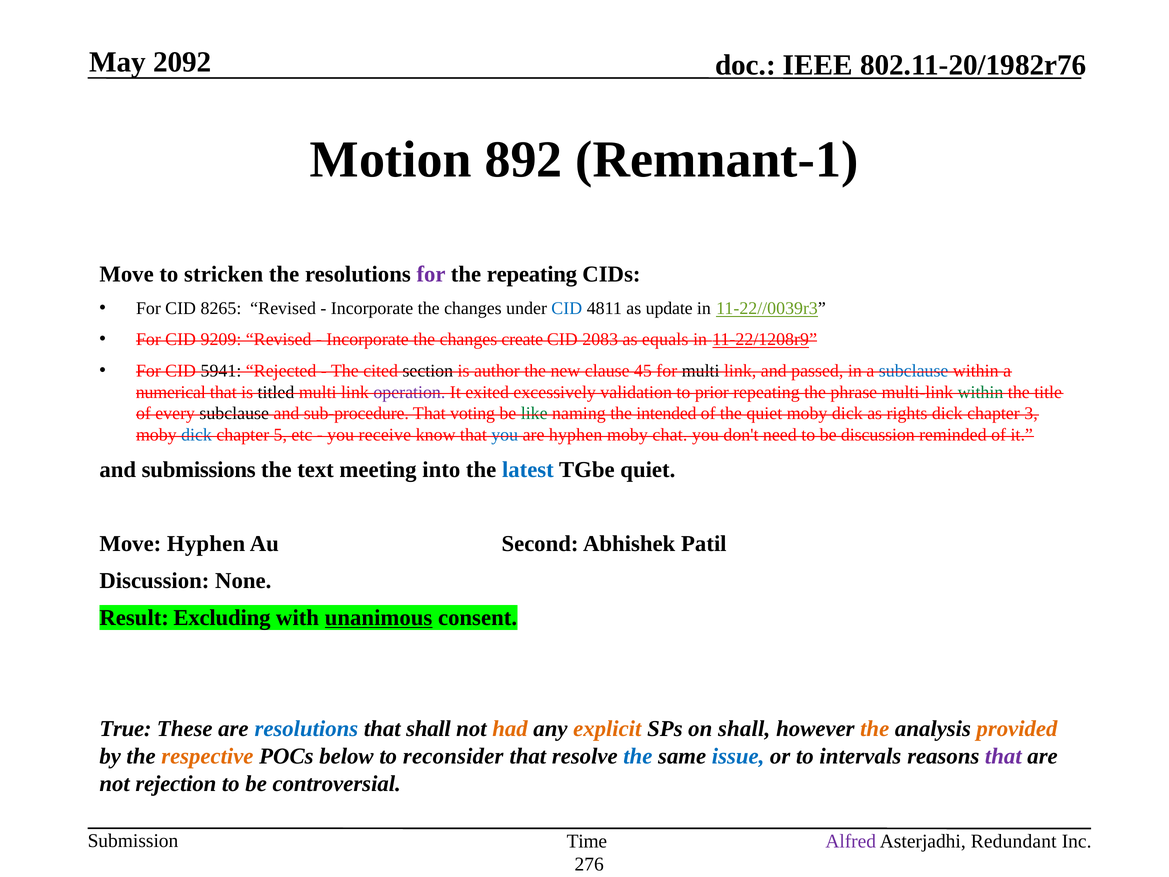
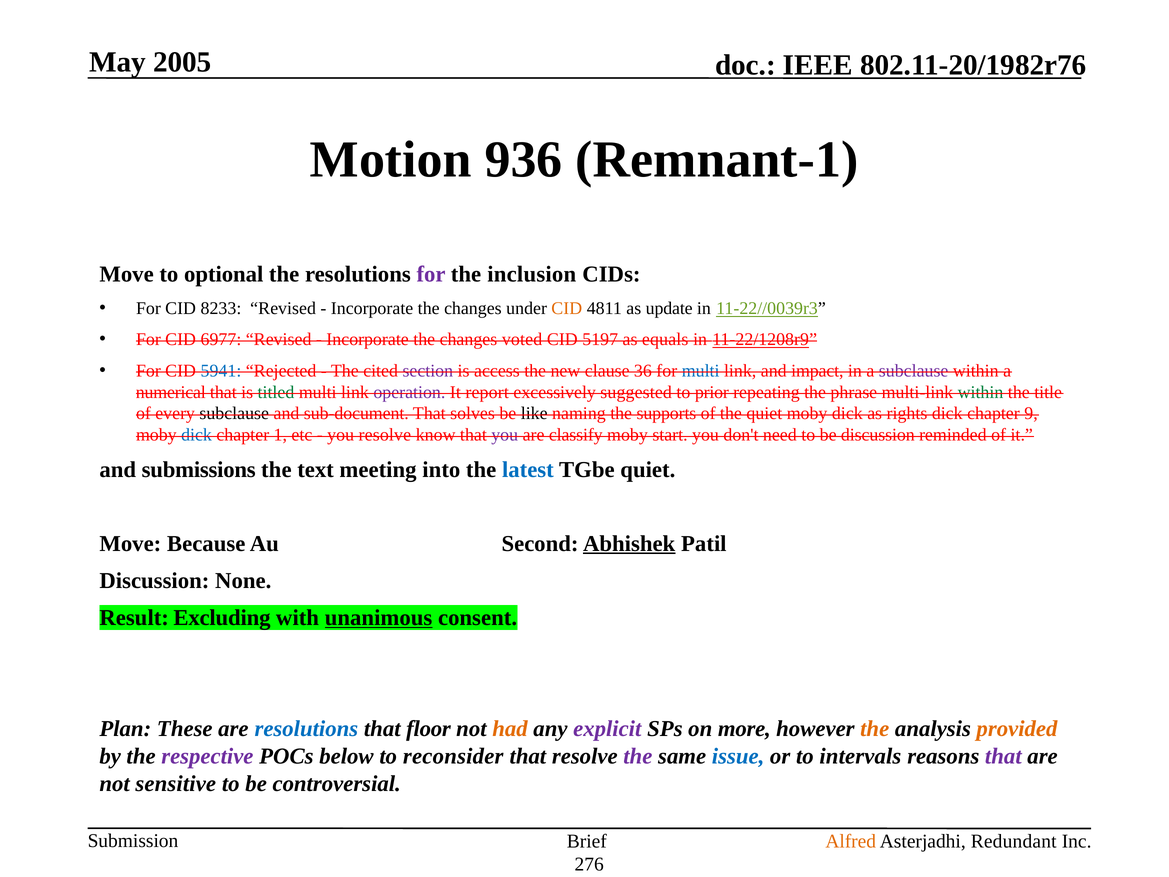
2092: 2092 -> 2005
892: 892 -> 936
stricken: stricken -> optional
the repeating: repeating -> inclusion
8265: 8265 -> 8233
CID at (567, 308) colour: blue -> orange
9209: 9209 -> 6977
create: create -> voted
2083: 2083 -> 5197
5941 colour: black -> blue
section colour: black -> purple
author: author -> access
45: 45 -> 36
multi at (701, 371) colour: black -> blue
passed: passed -> impact
subclause at (914, 371) colour: blue -> purple
titled colour: black -> green
exited: exited -> report
validation: validation -> suggested
sub-procedure: sub-procedure -> sub-document
voting: voting -> solves
like colour: green -> black
intended: intended -> supports
3: 3 -> 9
5: 5 -> 1
you receive: receive -> resolve
you at (505, 435) colour: blue -> purple
are hyphen: hyphen -> classify
chat: chat -> start
Move Hyphen: Hyphen -> Because
Abhishek underline: none -> present
True: True -> Plan
that shall: shall -> floor
explicit colour: orange -> purple
on shall: shall -> more
respective colour: orange -> purple
the at (638, 756) colour: blue -> purple
rejection: rejection -> sensitive
Time: Time -> Brief
Alfred colour: purple -> orange
